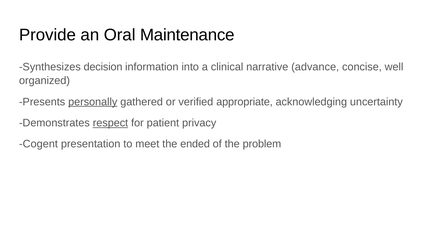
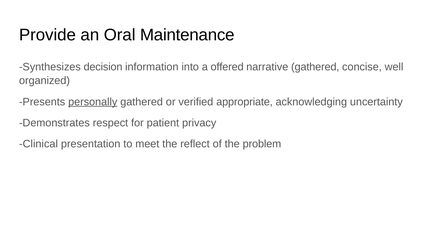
clinical: clinical -> offered
narrative advance: advance -> gathered
respect underline: present -> none
Cogent: Cogent -> Clinical
ended: ended -> reflect
